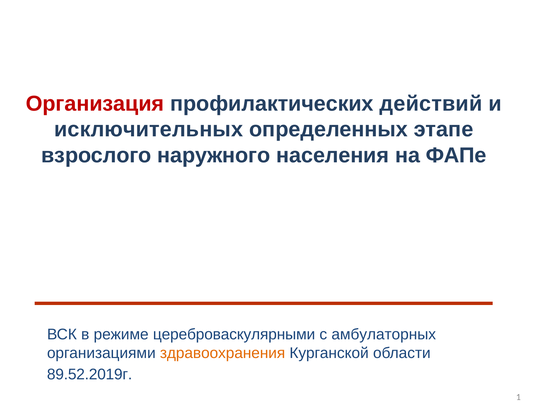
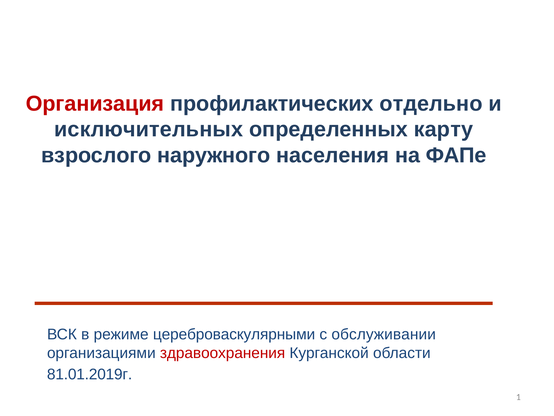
действий: действий -> отдельно
этапе: этапе -> карту
амбулаторных: амбулаторных -> обслуживании
здравоохранения colour: orange -> red
89.52.2019г: 89.52.2019г -> 81.01.2019г
